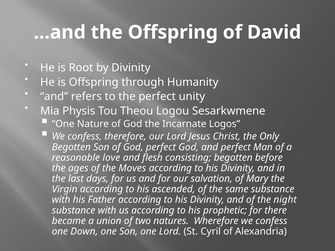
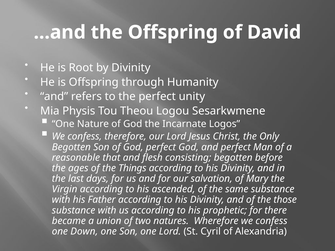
love: love -> that
Moves: Moves -> Things
night: night -> those
